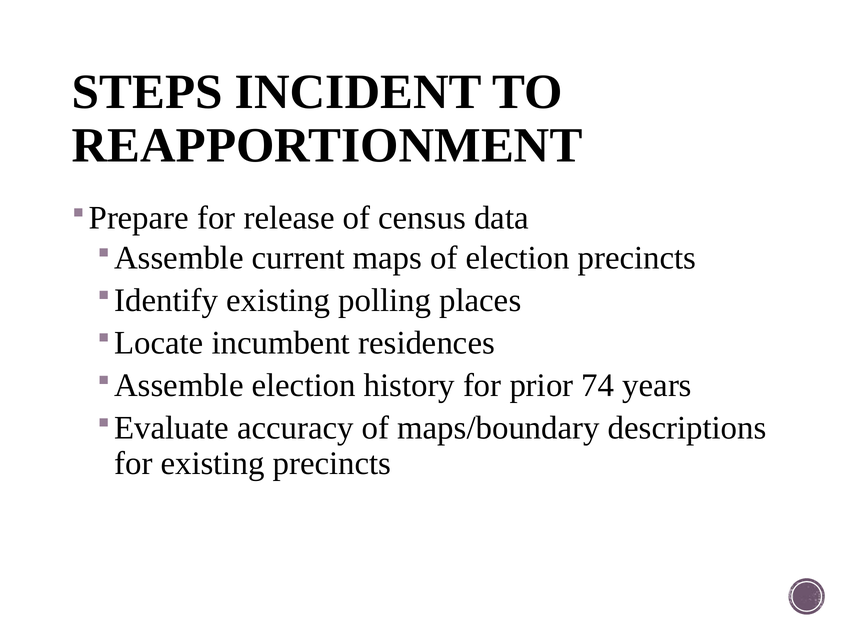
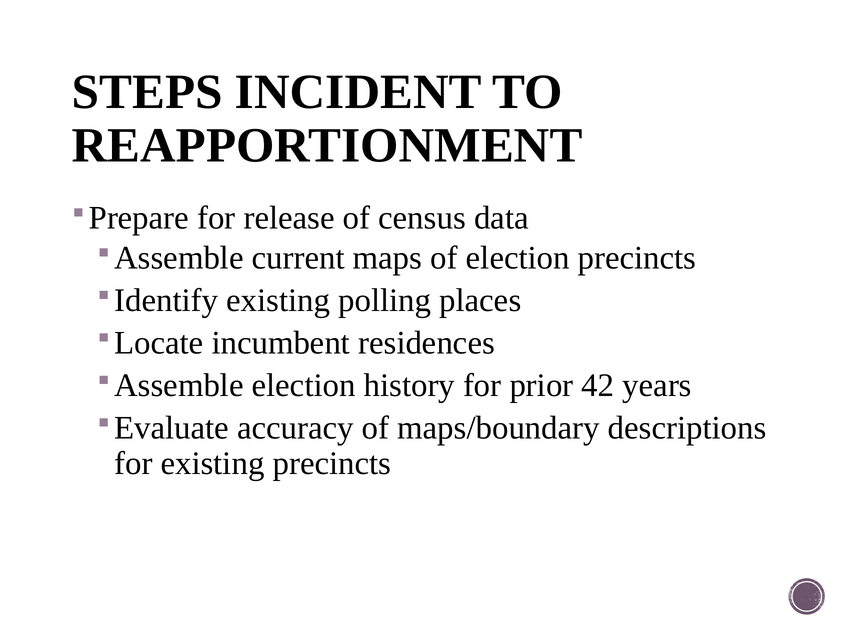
74: 74 -> 42
